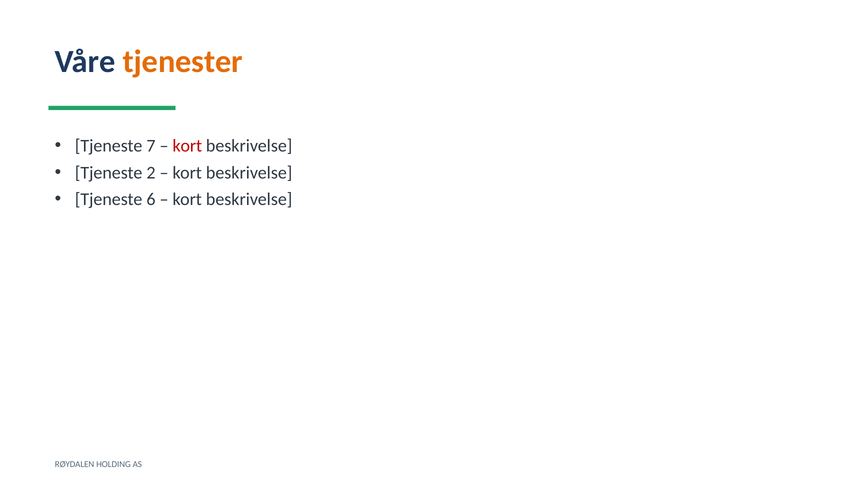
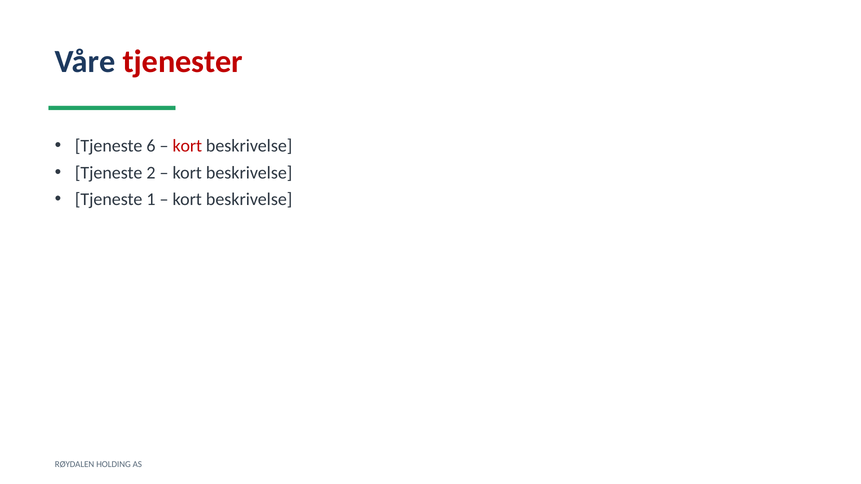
tjenester colour: orange -> red
7: 7 -> 6
6: 6 -> 1
